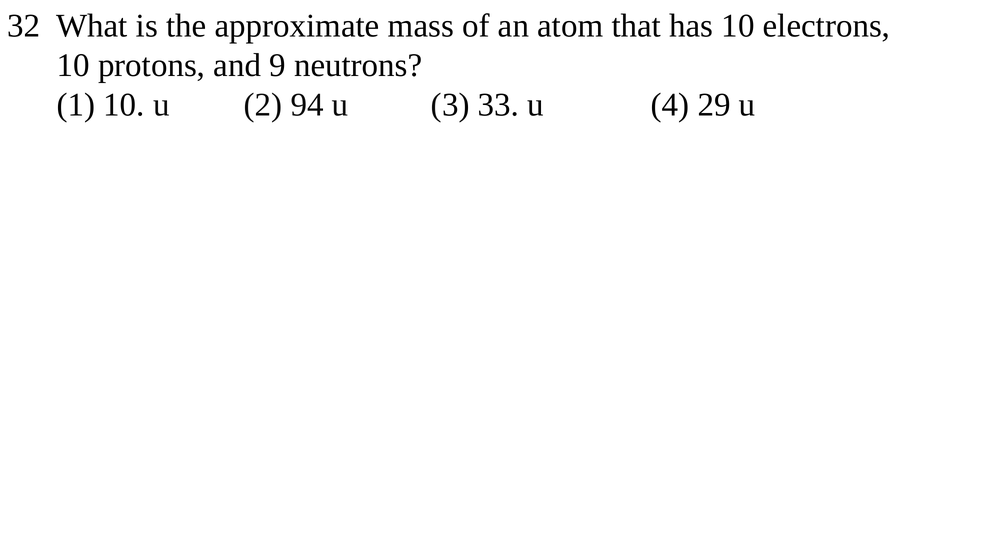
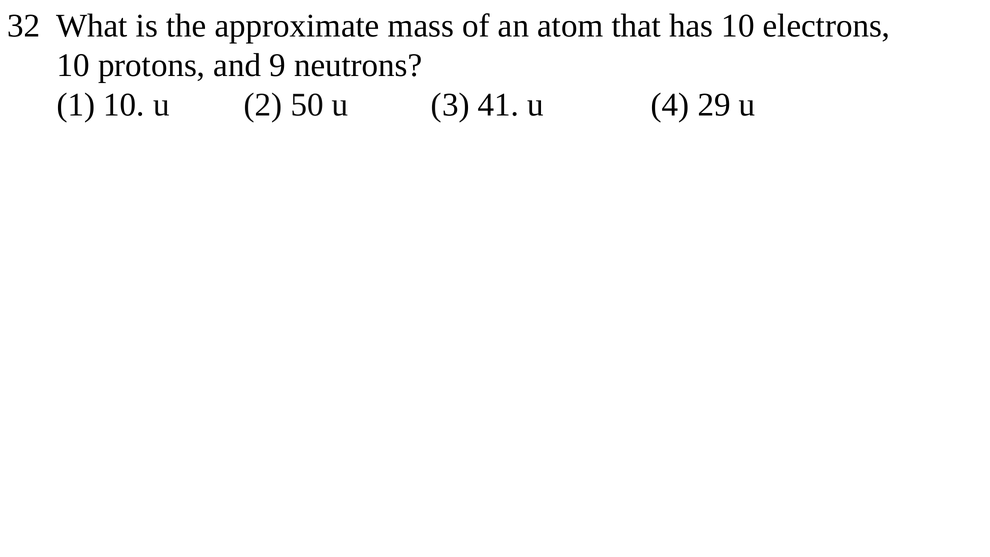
94: 94 -> 50
33: 33 -> 41
